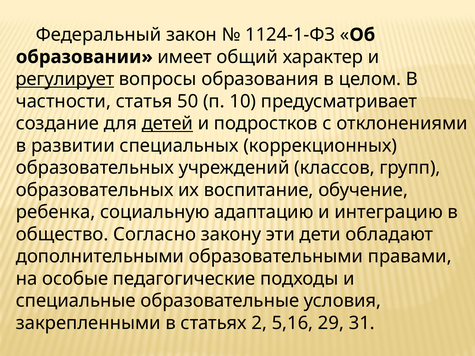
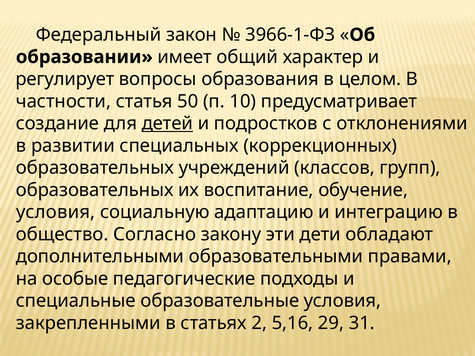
1124-1-ФЗ: 1124-1-ФЗ -> 3966-1-ФЗ
регулирует underline: present -> none
ребенка at (56, 212): ребенка -> условия
